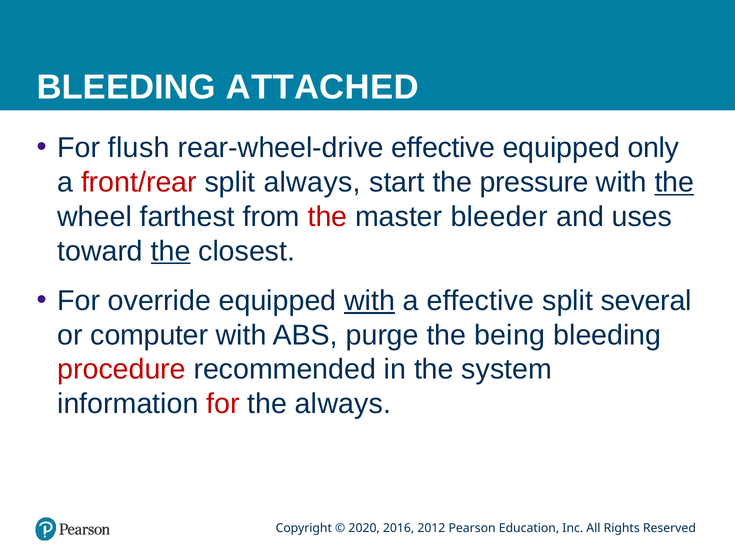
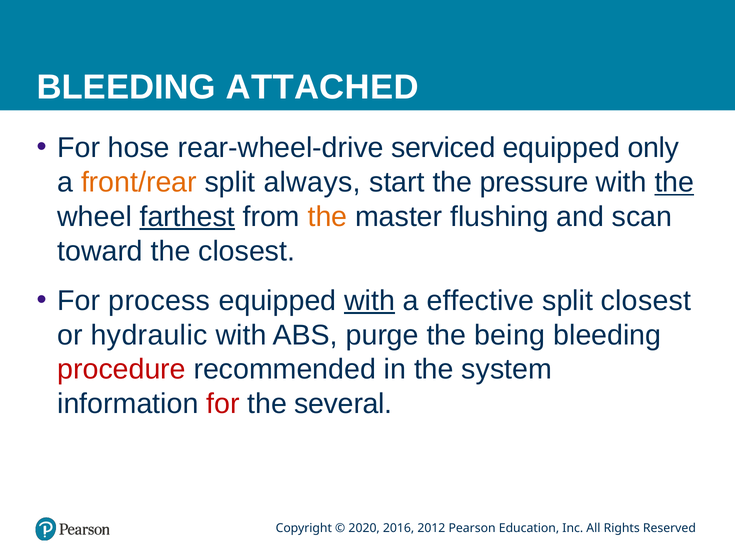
flush: flush -> hose
rear-wheel-drive effective: effective -> serviced
front/rear colour: red -> orange
farthest underline: none -> present
the at (327, 216) colour: red -> orange
bleeder: bleeder -> flushing
uses: uses -> scan
the at (171, 251) underline: present -> none
override: override -> process
split several: several -> closest
computer: computer -> hydraulic
the always: always -> several
